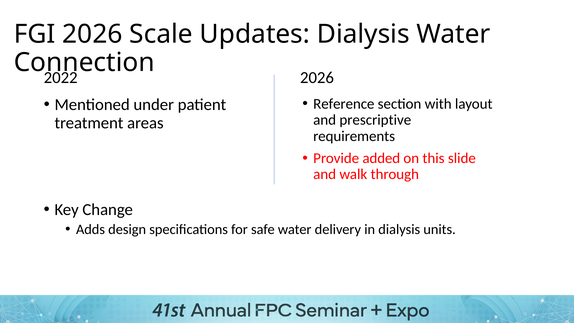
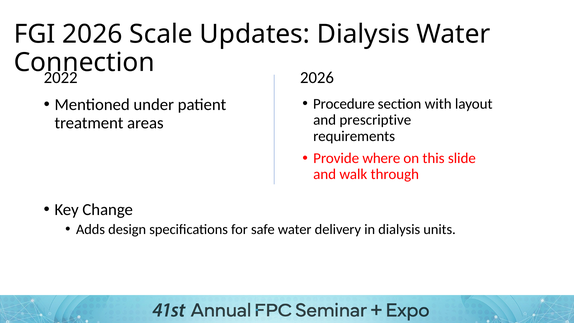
Reference: Reference -> Procedure
added: added -> where
